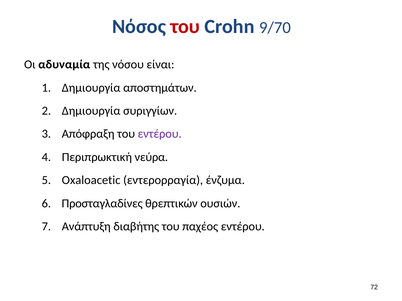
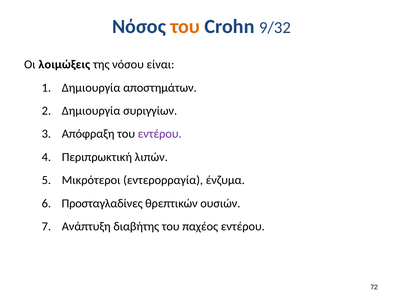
του at (185, 26) colour: red -> orange
9/70: 9/70 -> 9/32
αδυναμία: αδυναμία -> λοιμώξεις
νεύρα: νεύρα -> λιπών
Oxaloacetic: Oxaloacetic -> Μικρότεροι
